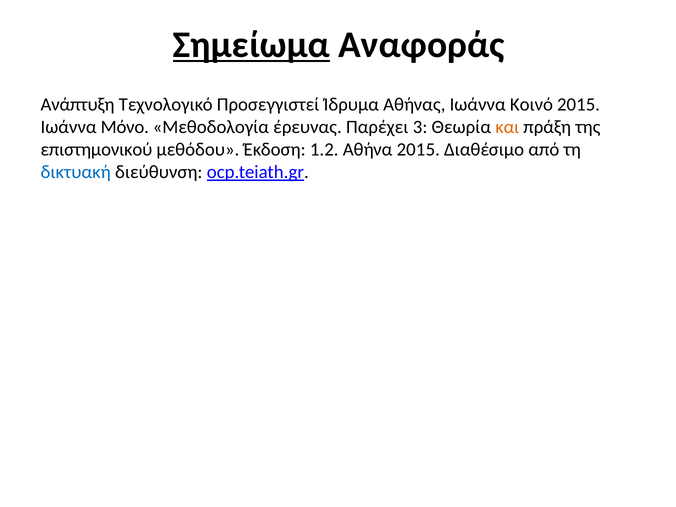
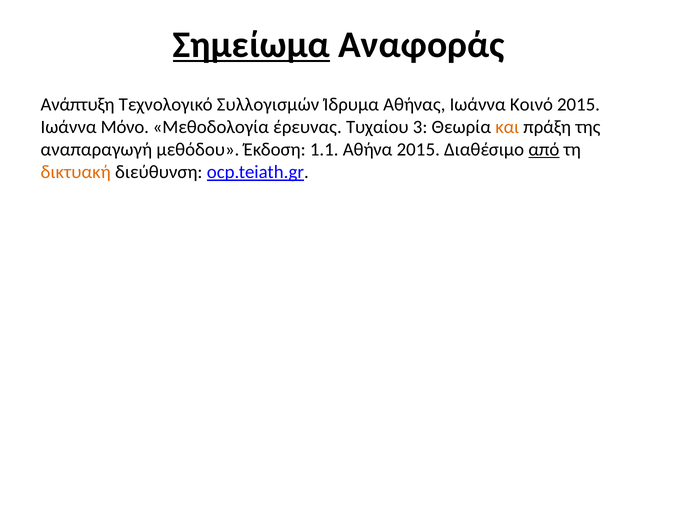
Προσεγγιστεί: Προσεγγιστεί -> Συλλογισμών
Παρέχει: Παρέχει -> Τυχαίου
επιστημονικού: επιστημονικού -> αναπαραγωγή
1.2: 1.2 -> 1.1
από underline: none -> present
δικτυακή colour: blue -> orange
